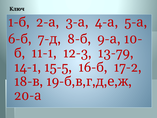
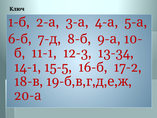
13-79: 13-79 -> 13-34
